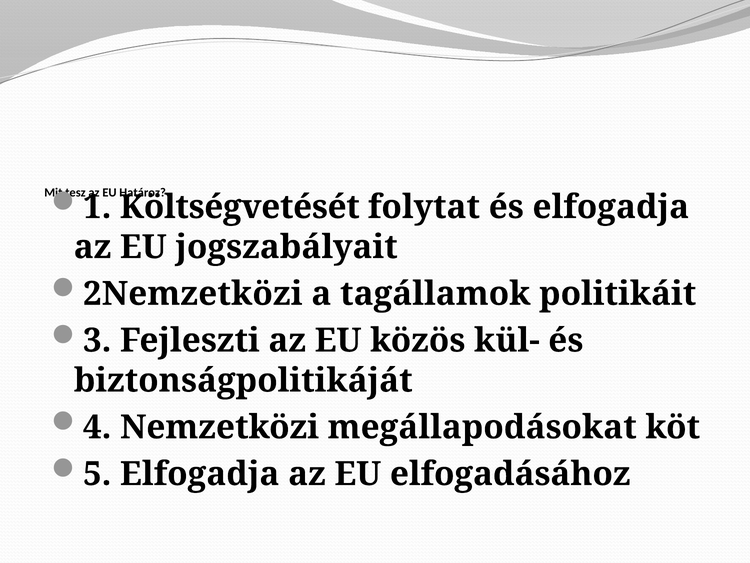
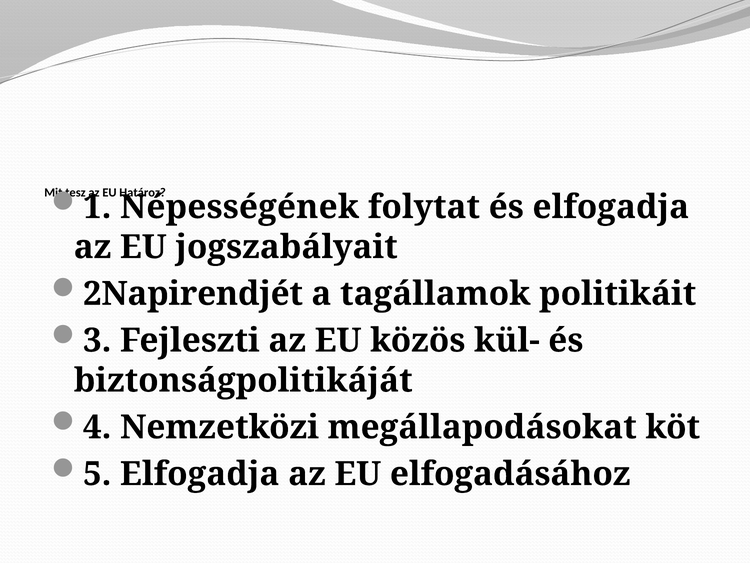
Költségvetését: Költségvetését -> Népességének
2Nemzetközi: 2Nemzetközi -> 2Napirendjét
